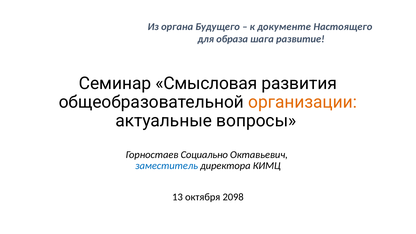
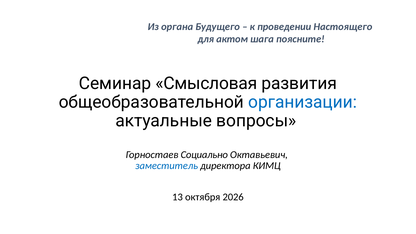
документе: документе -> проведении
образа: образа -> актом
развитие: развитие -> поясните
организации colour: orange -> blue
2098: 2098 -> 2026
